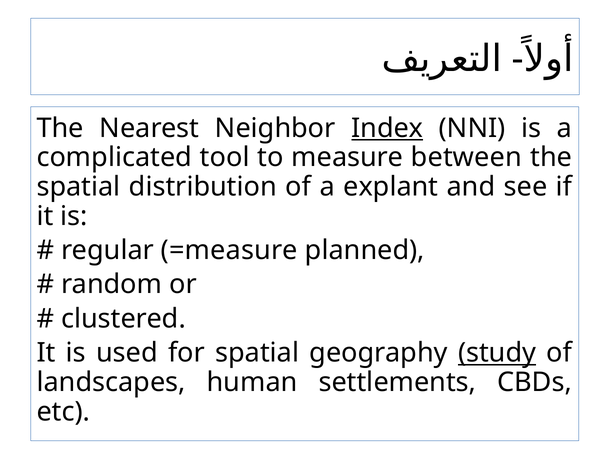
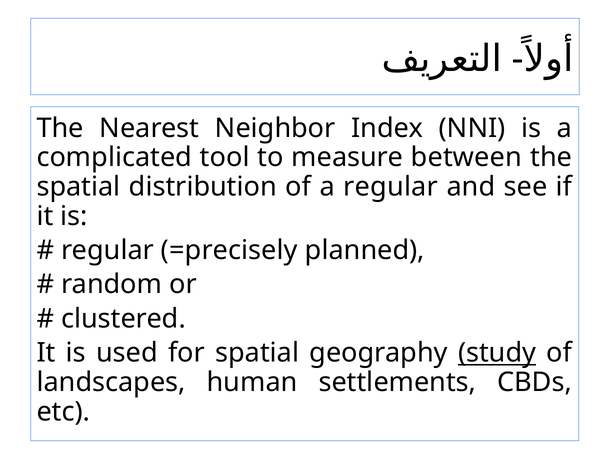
Index underline: present -> none
a explant: explant -> regular
=measure: =measure -> =precisely
